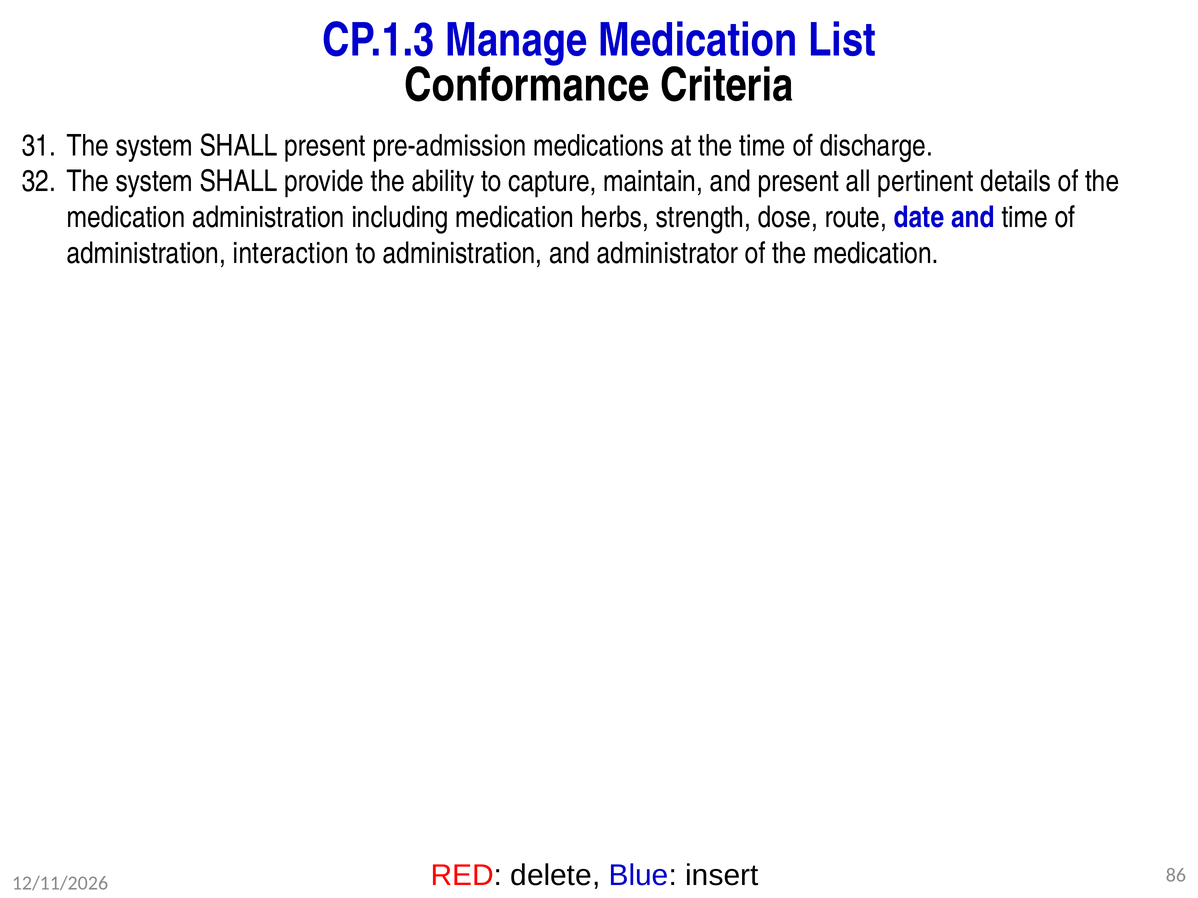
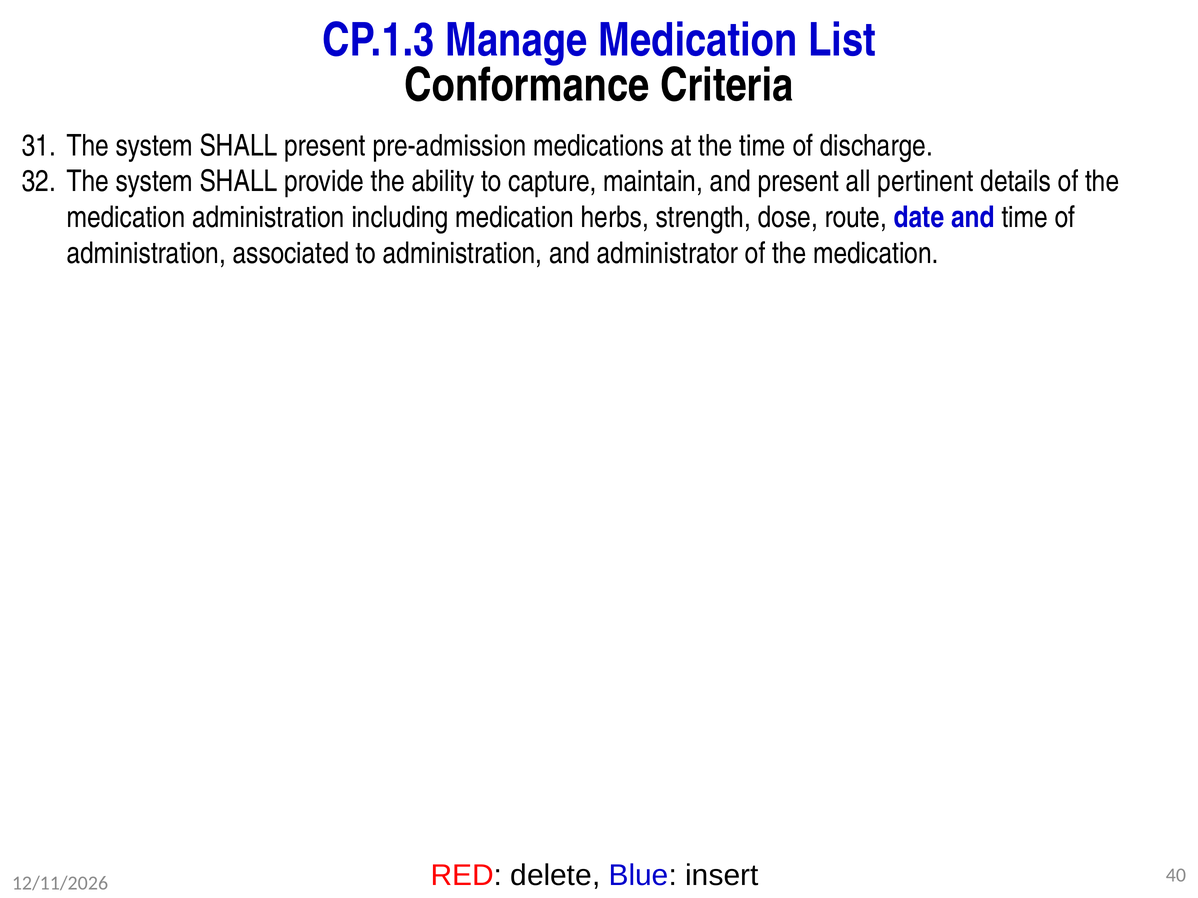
interaction: interaction -> associated
86: 86 -> 40
